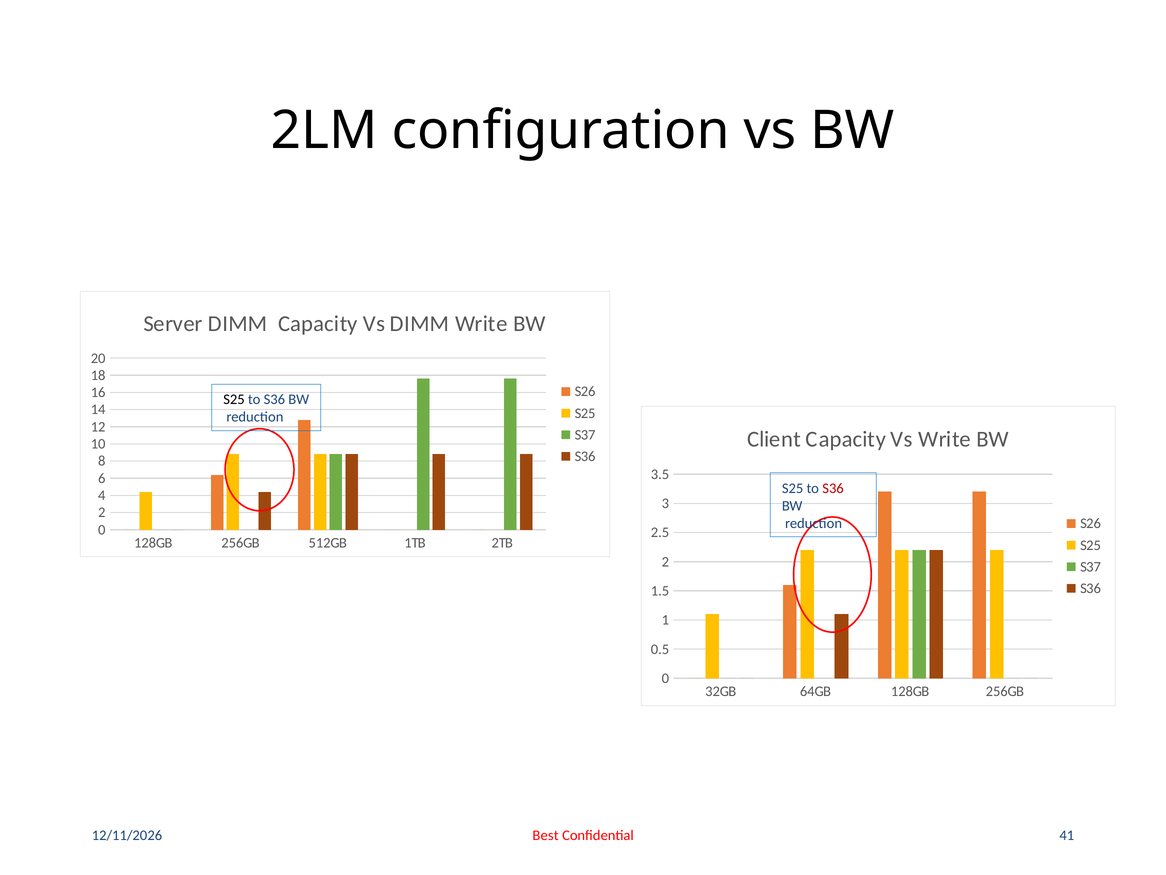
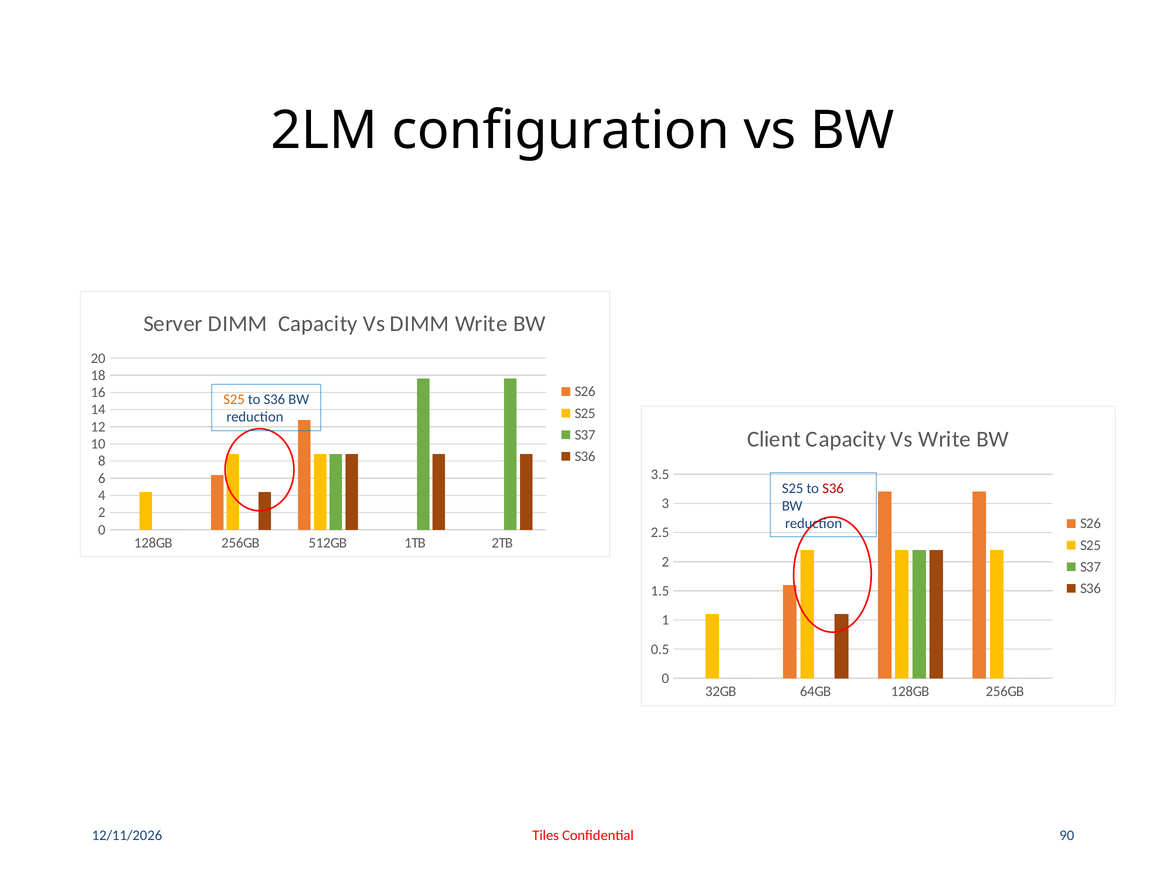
S25 at (234, 399) colour: black -> orange
Best: Best -> Tiles
41: 41 -> 90
